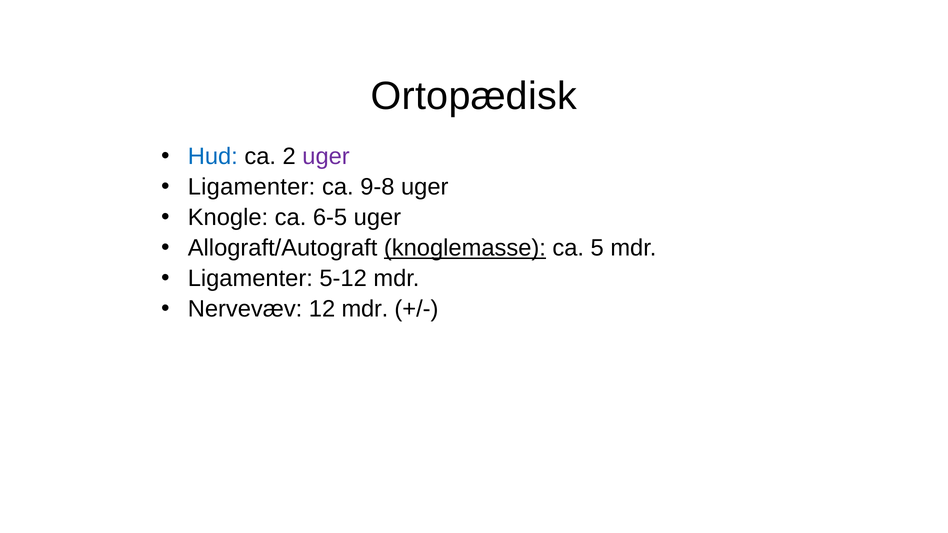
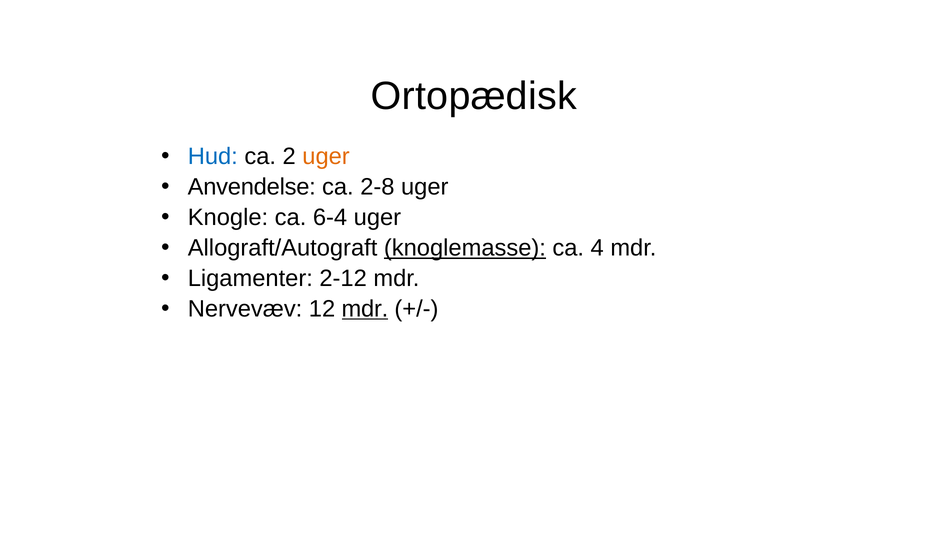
uger at (326, 156) colour: purple -> orange
Ligamenter at (252, 187): Ligamenter -> Anvendelse
9-8: 9-8 -> 2-8
6-5: 6-5 -> 6-4
5: 5 -> 4
5-12: 5-12 -> 2-12
mdr at (365, 309) underline: none -> present
